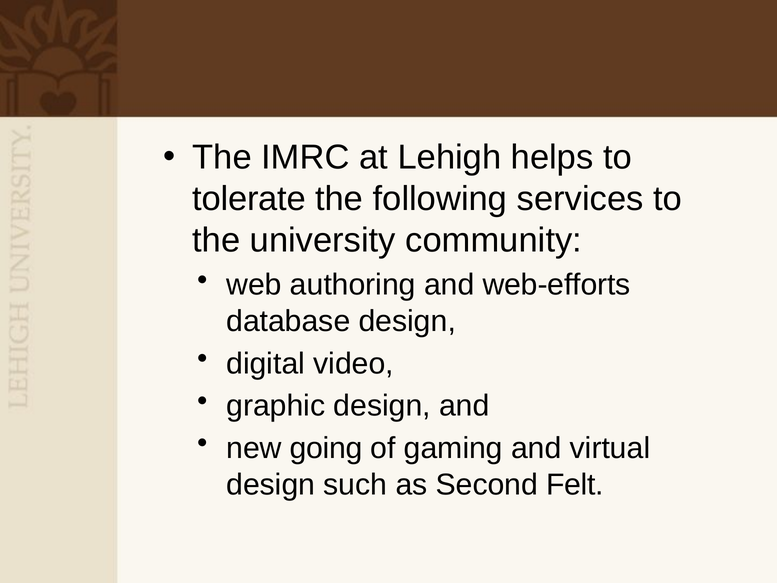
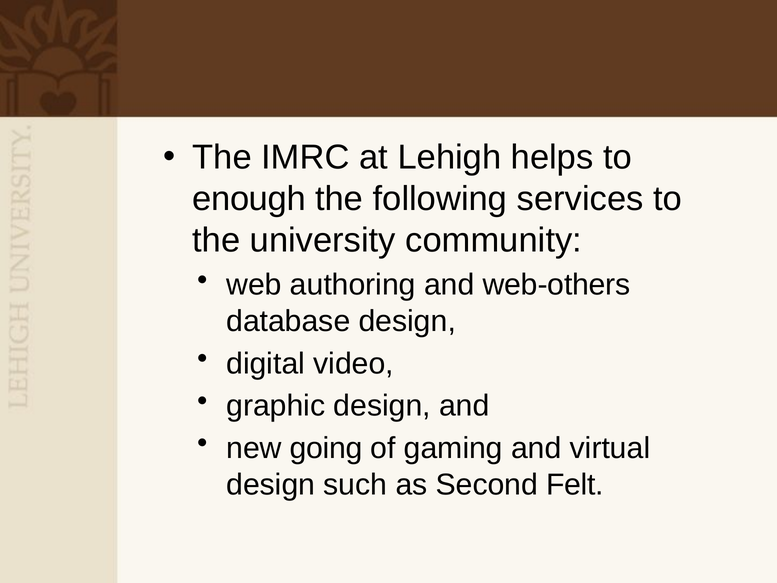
tolerate: tolerate -> enough
web-efforts: web-efforts -> web-others
